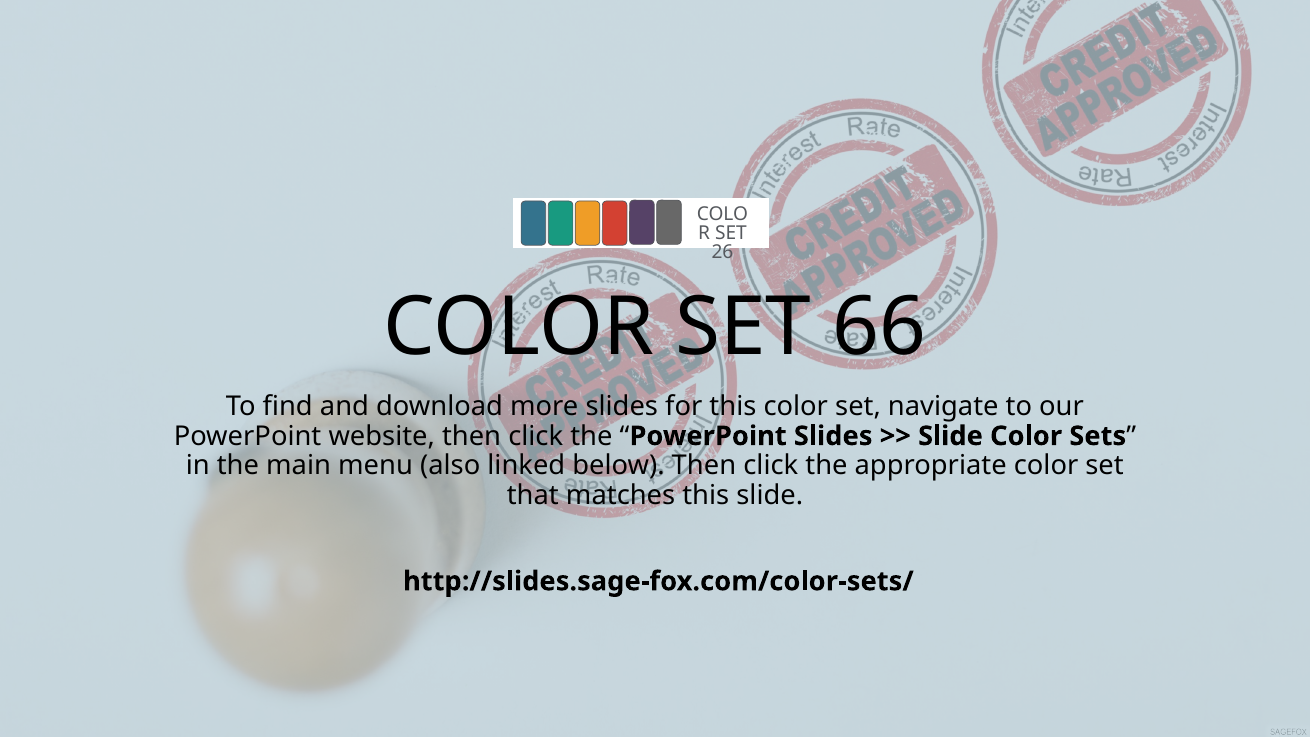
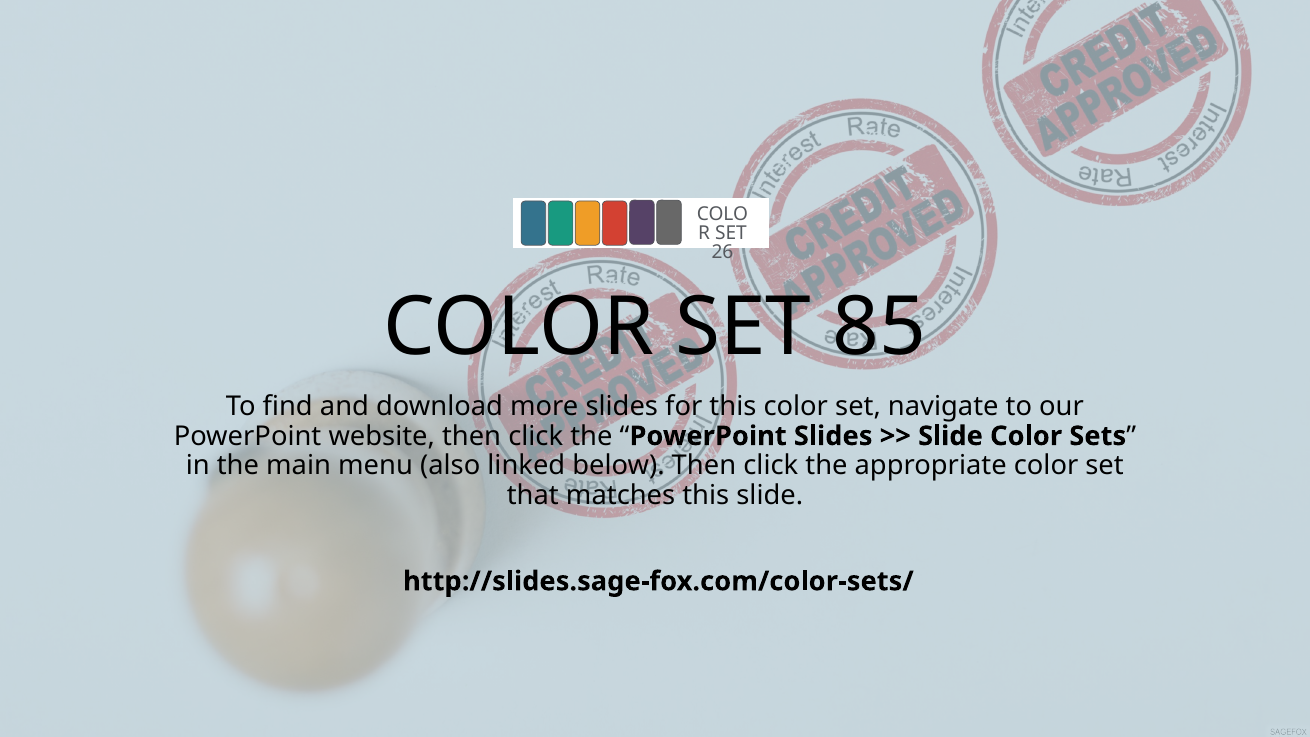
66: 66 -> 85
